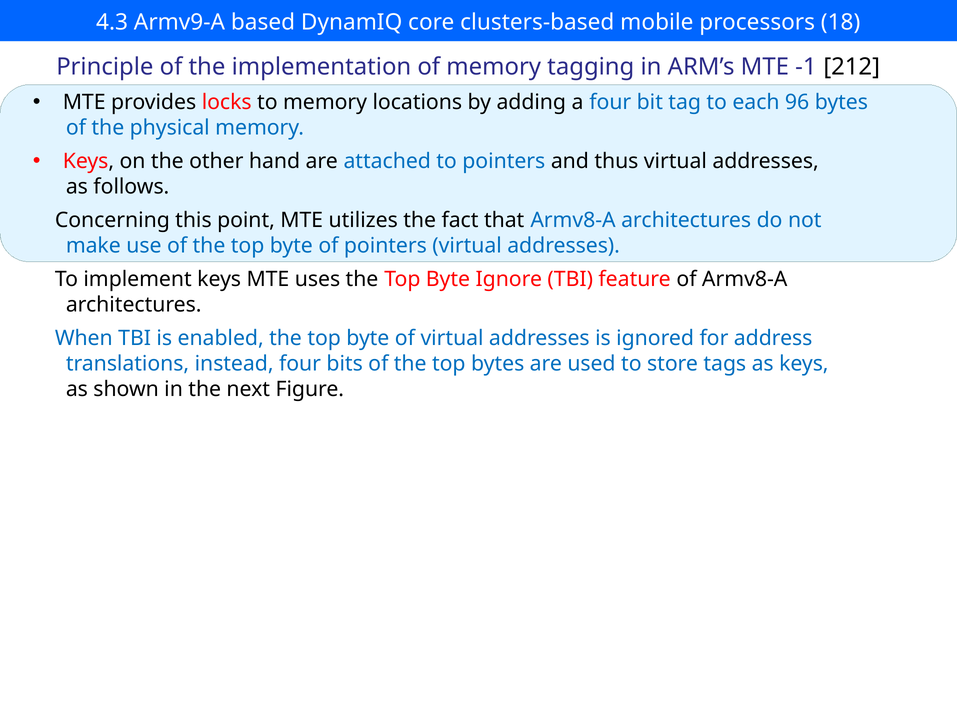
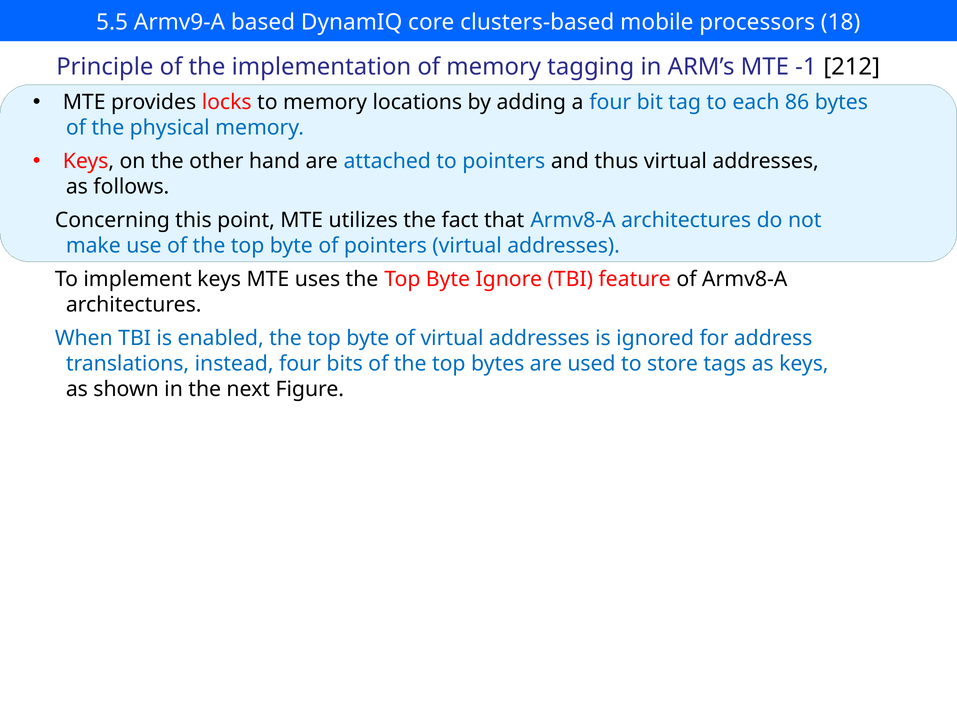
4.3: 4.3 -> 5.5
96: 96 -> 86
